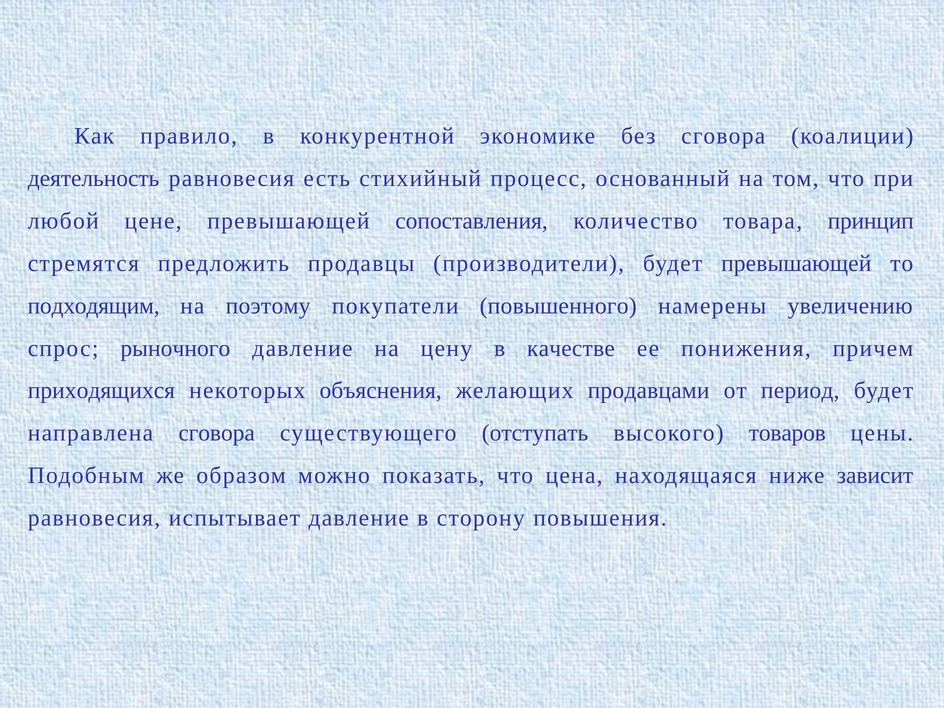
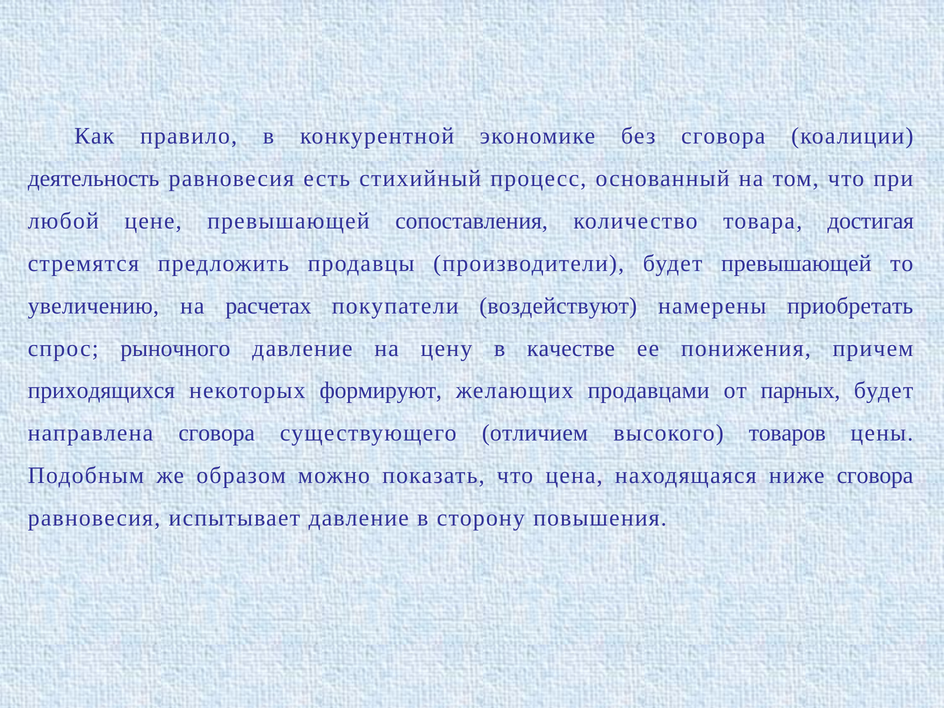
принцип: принцип -> достигая
подходящим: подходящим -> увеличению
поэтому: поэтому -> расчетах
повышенного: повышенного -> воздействуют
увеличению: увеличению -> приобретать
объяснения: объяснения -> формируют
период: период -> парных
отступать: отступать -> отличием
ниже зависит: зависит -> сговора
